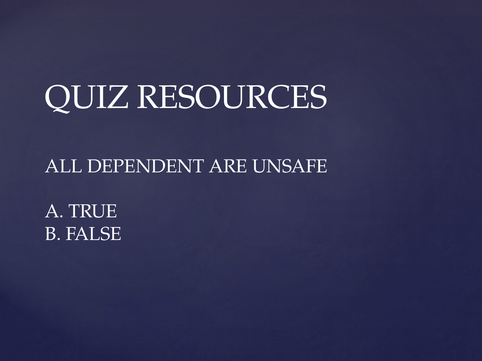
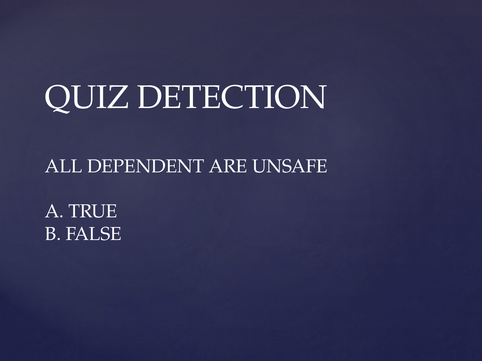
RESOURCES: RESOURCES -> DETECTION
